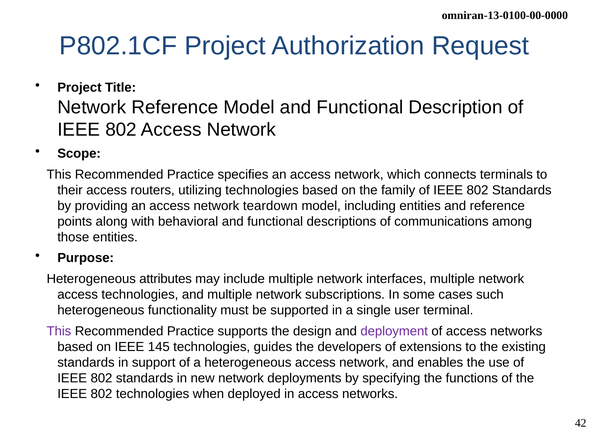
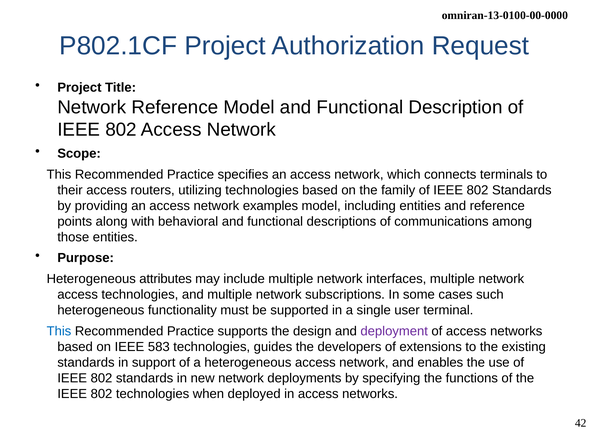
teardown: teardown -> examples
This at (59, 331) colour: purple -> blue
145: 145 -> 583
